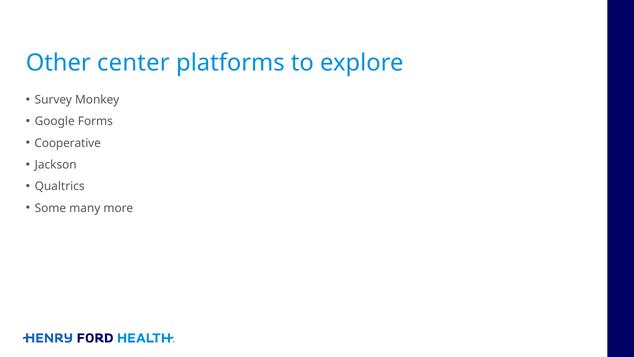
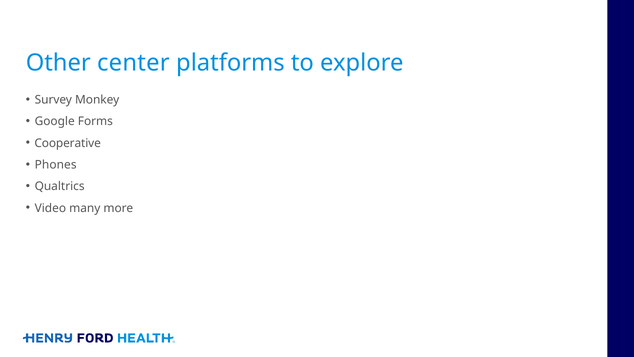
Jackson: Jackson -> Phones
Some: Some -> Video
